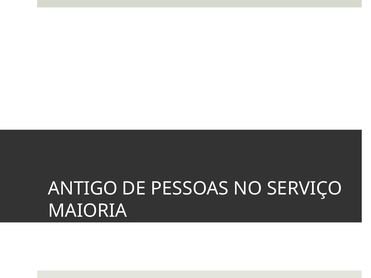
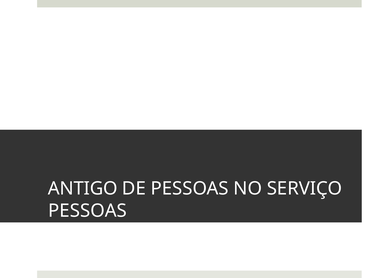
MAIORIA at (88, 211): MAIORIA -> PESSOAS
